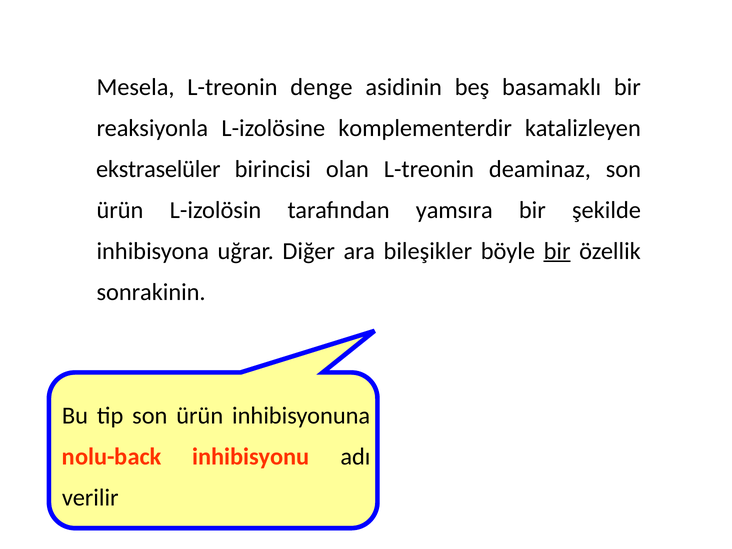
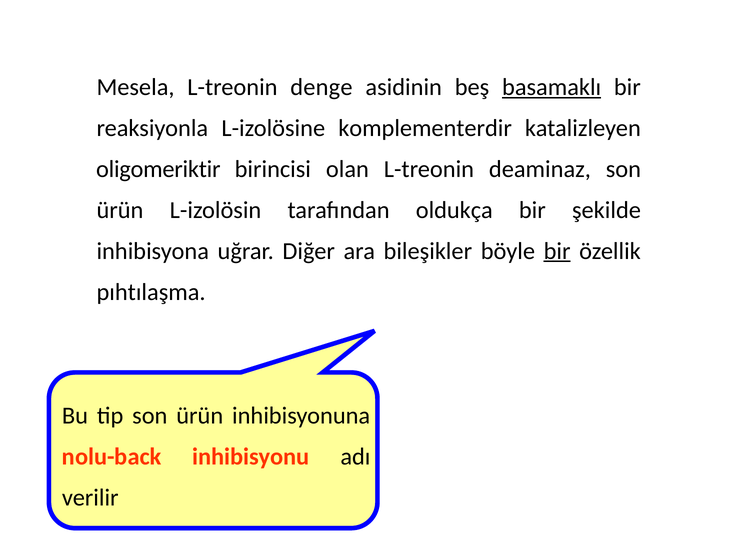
basamaklı underline: none -> present
ekstraselüler: ekstraselüler -> oligomeriktir
yamsıra: yamsıra -> oldukça
sonrakinin: sonrakinin -> pıhtılaşma
